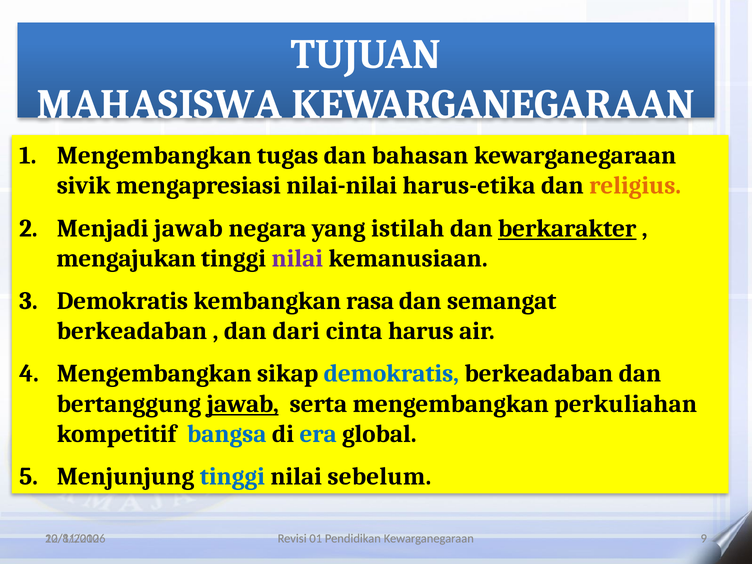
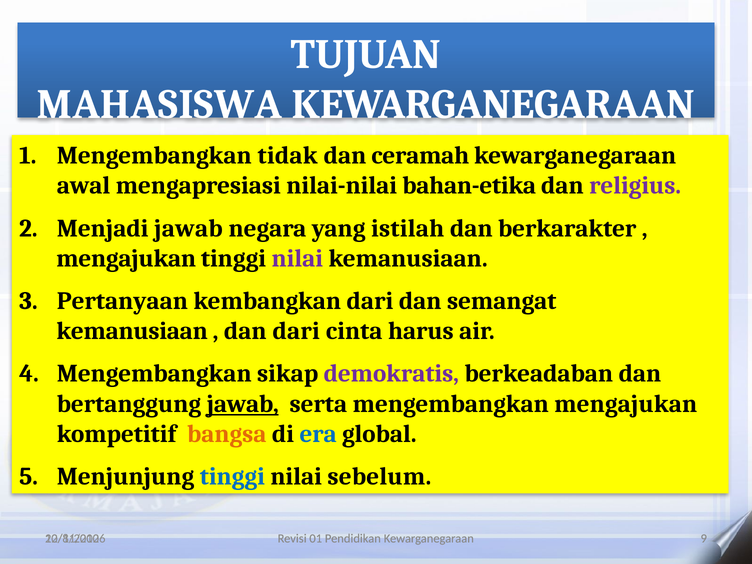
tugas: tugas -> tidak
bahasan: bahasan -> ceramah
sivik: sivik -> awal
harus-etika: harus-etika -> bahan-etika
religius colour: orange -> purple
berkarakter underline: present -> none
Demokratis at (122, 301): Demokratis -> Pertanyaan
kembangkan rasa: rasa -> dari
berkeadaban at (132, 331): berkeadaban -> kemanusiaan
demokratis at (391, 374) colour: blue -> purple
mengembangkan perkuliahan: perkuliahan -> mengajukan
bangsa colour: blue -> orange
